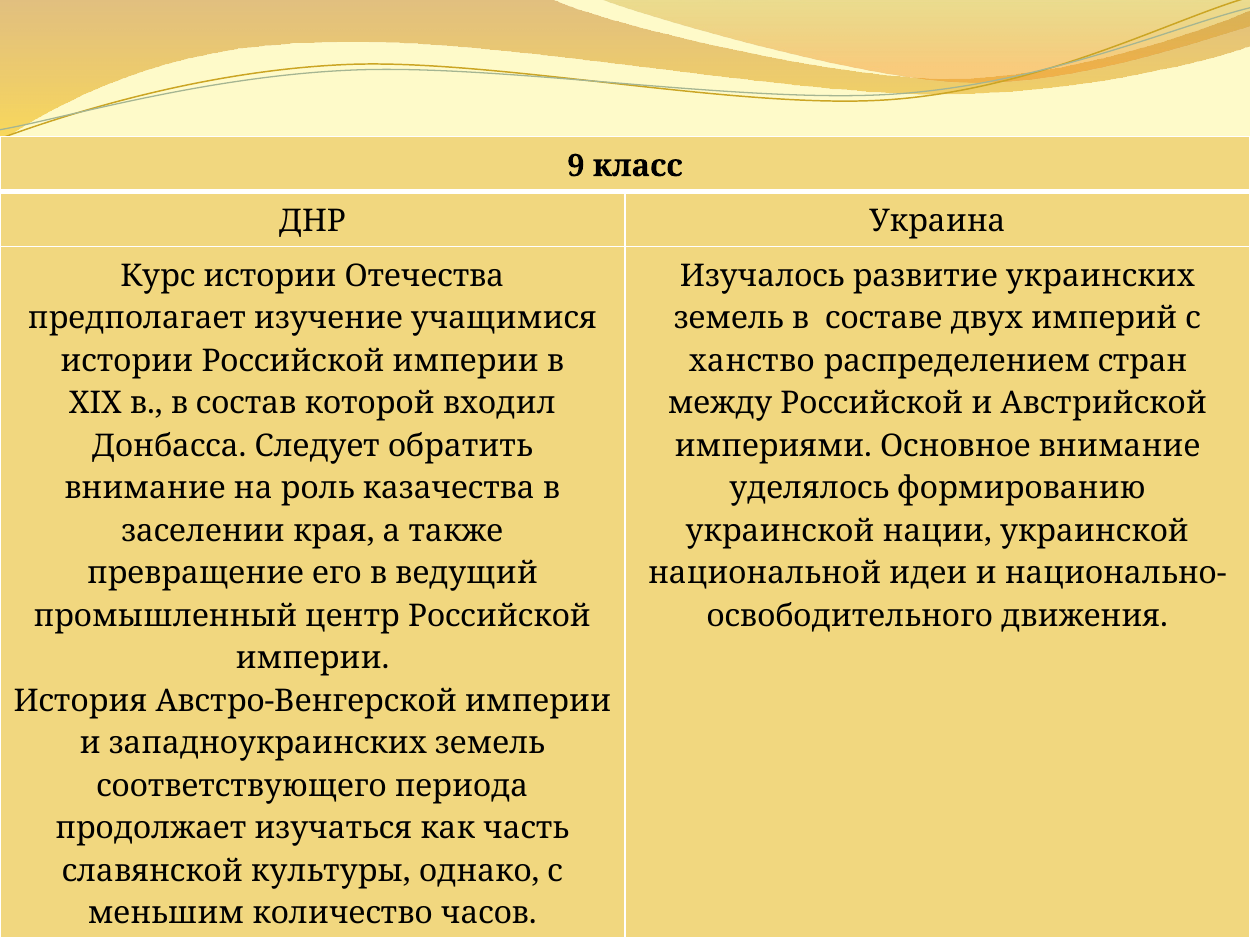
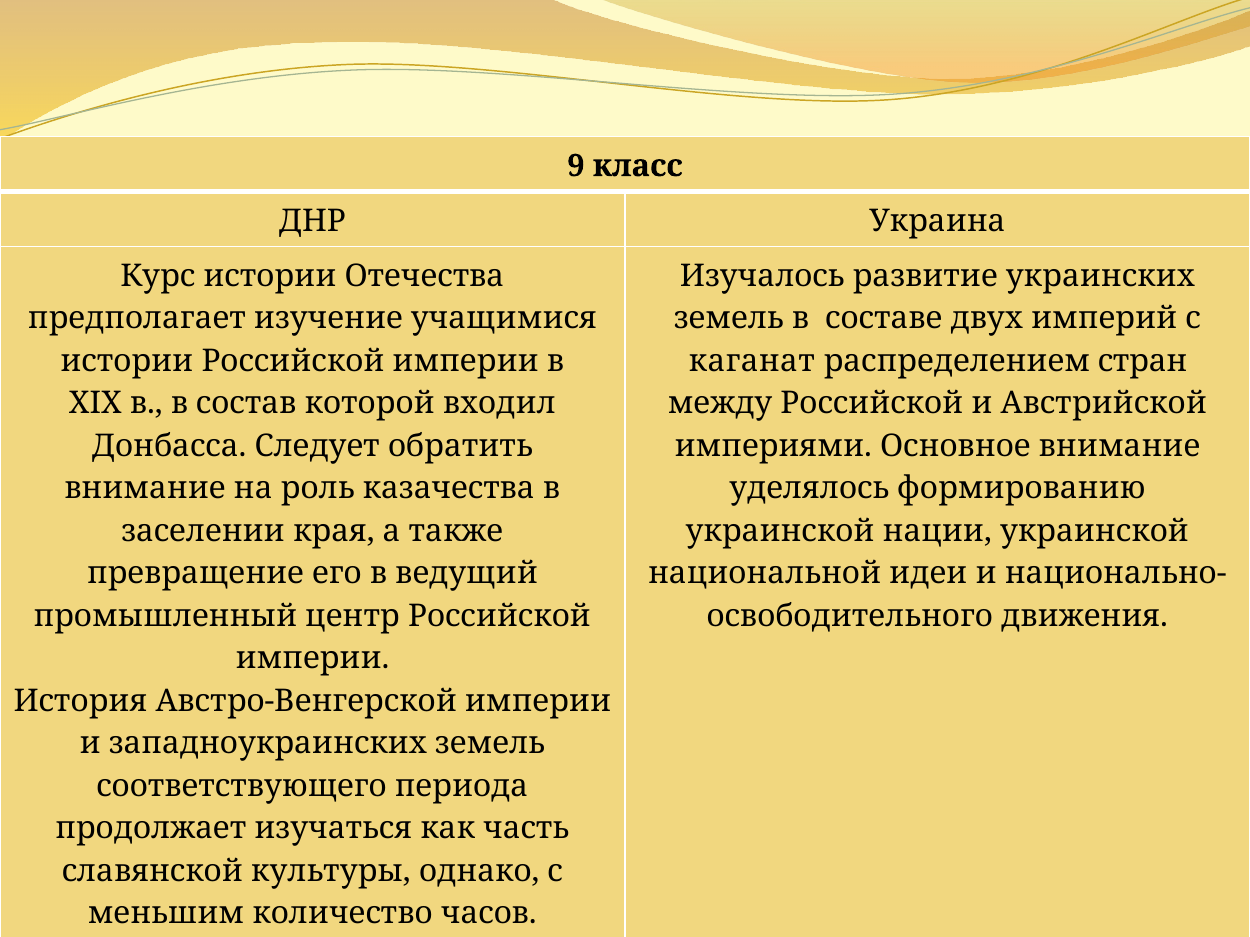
ханство: ханство -> каганат
